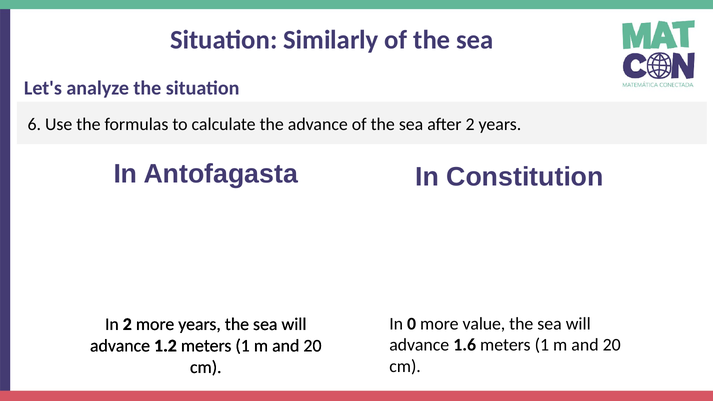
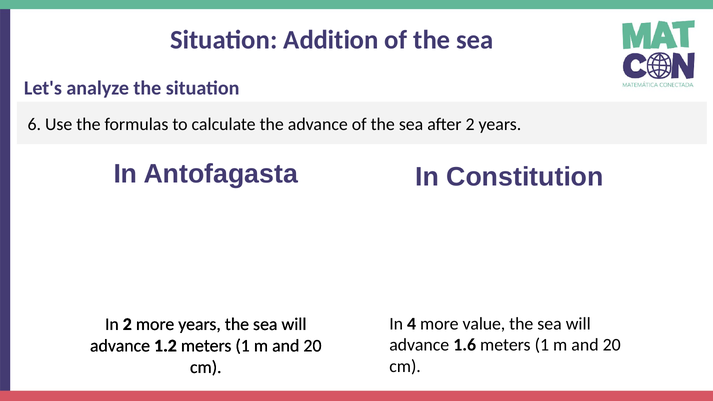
Similarly: Similarly -> Addition
0: 0 -> 4
